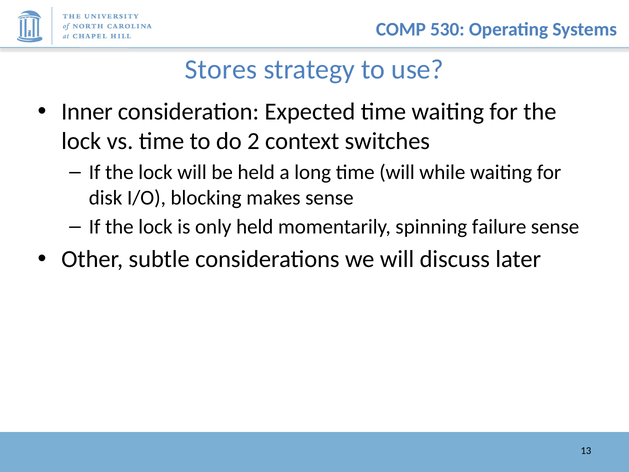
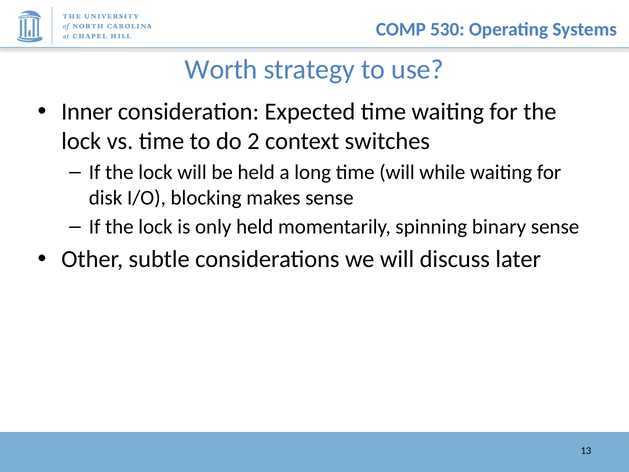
Stores: Stores -> Worth
failure: failure -> binary
